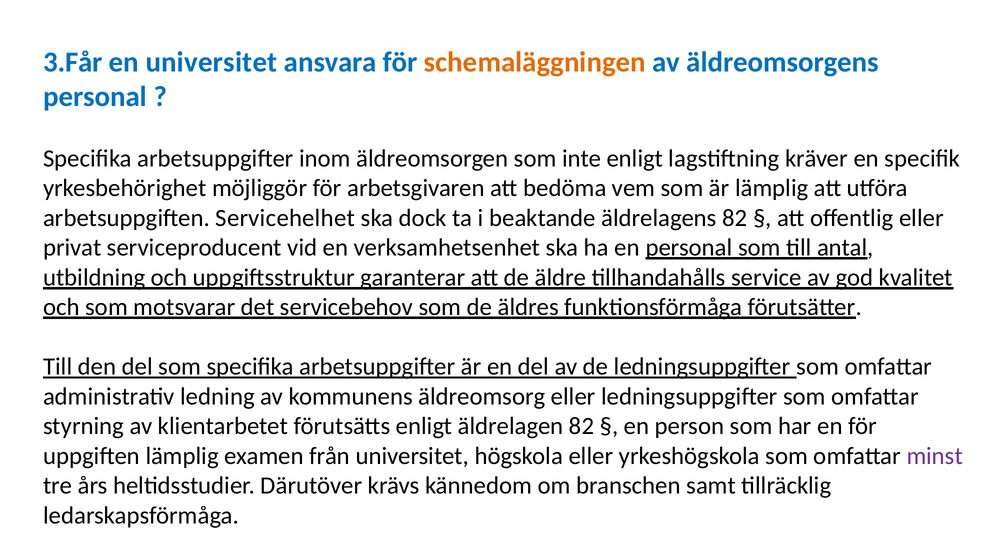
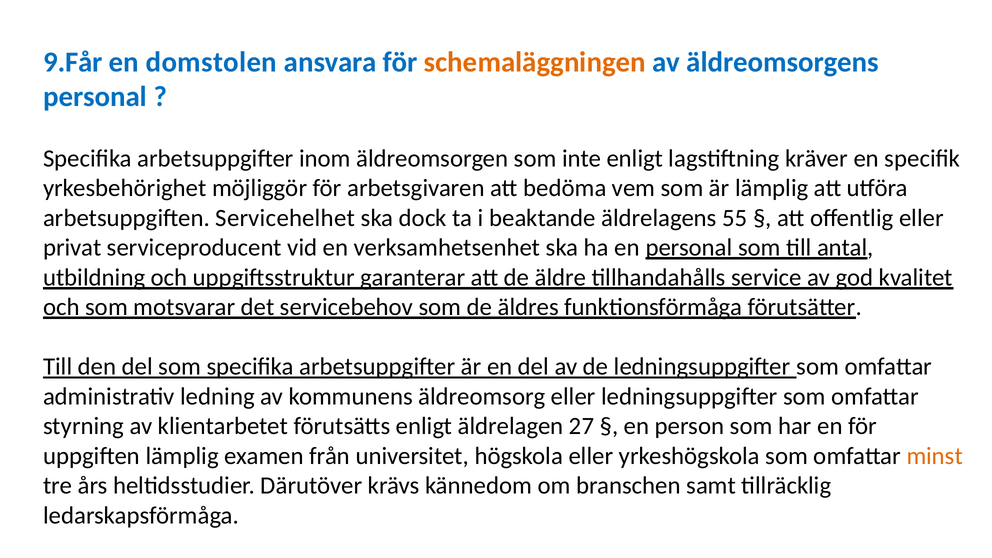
3.Får: 3.Får -> 9.Får
en universitet: universitet -> domstolen
äldrelagens 82: 82 -> 55
äldrelagen 82: 82 -> 27
minst colour: purple -> orange
